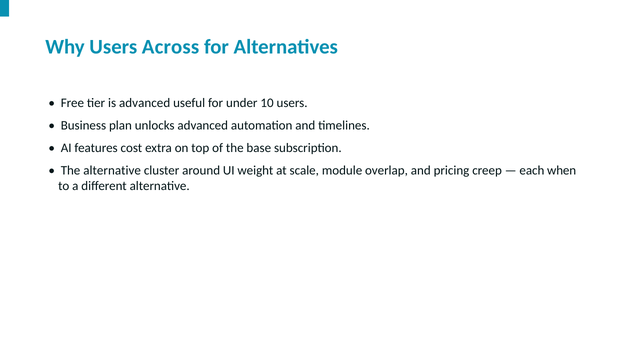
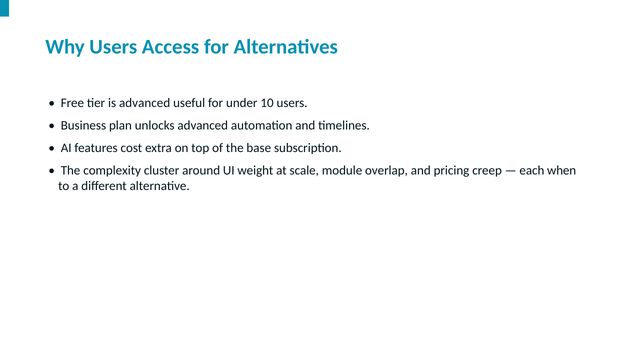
Across: Across -> Access
The alternative: alternative -> complexity
